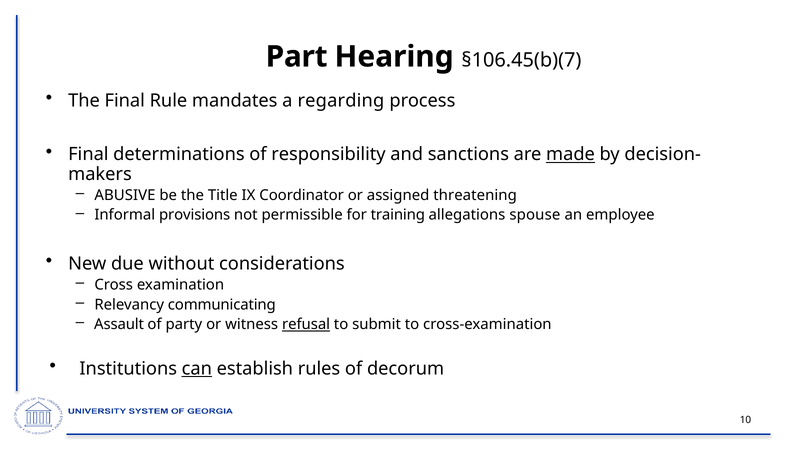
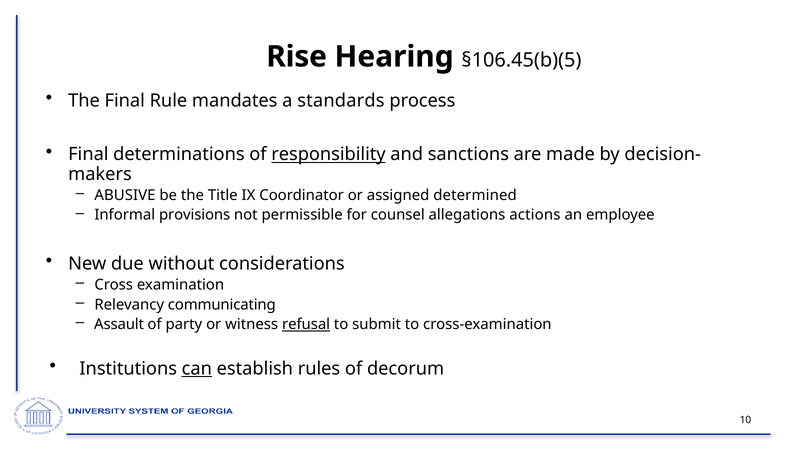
Part: Part -> Rise
§106.45(b)(7: §106.45(b)(7 -> §106.45(b)(5
regarding: regarding -> standards
responsibility underline: none -> present
made underline: present -> none
threatening: threatening -> determined
training: training -> counsel
spouse: spouse -> actions
